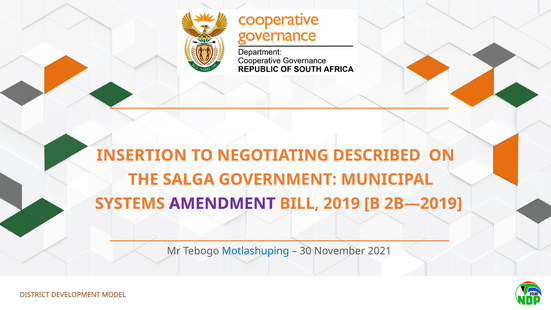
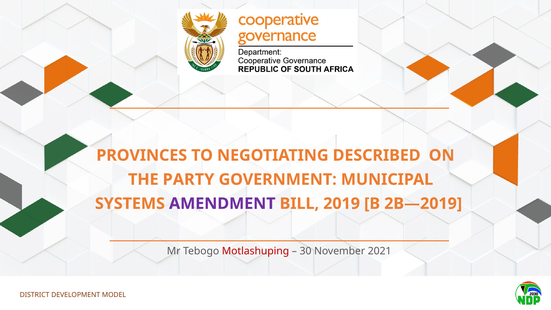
INSERTION: INSERTION -> PROVINCES
SALGA: SALGA -> PARTY
Motlashuping colour: blue -> red
